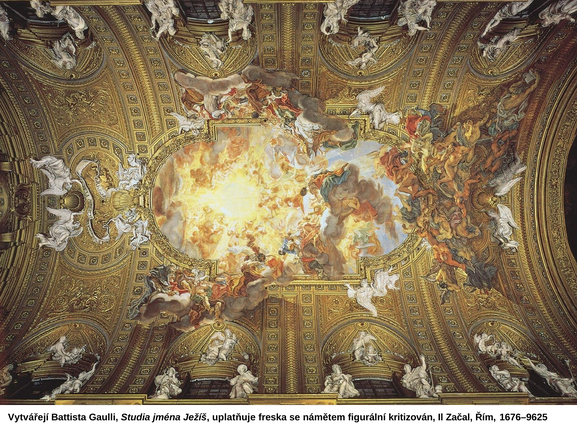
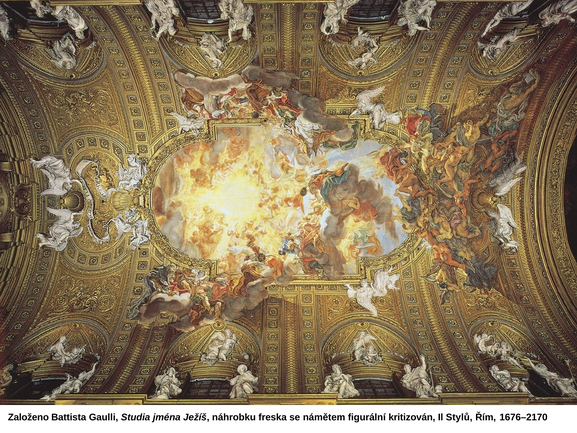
Vytvářejí: Vytvářejí -> Založeno
uplatňuje: uplatňuje -> náhrobku
Začal: Začal -> Stylů
1676–9625: 1676–9625 -> 1676–2170
